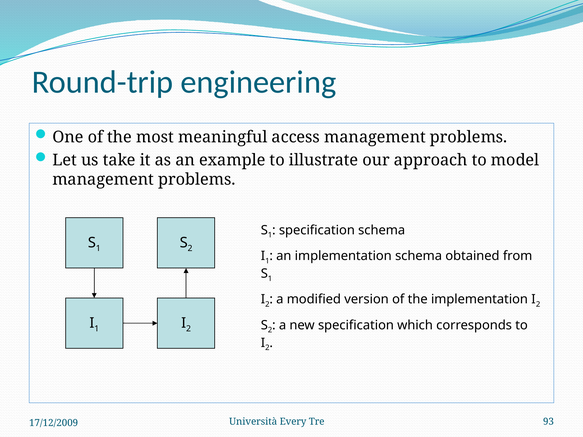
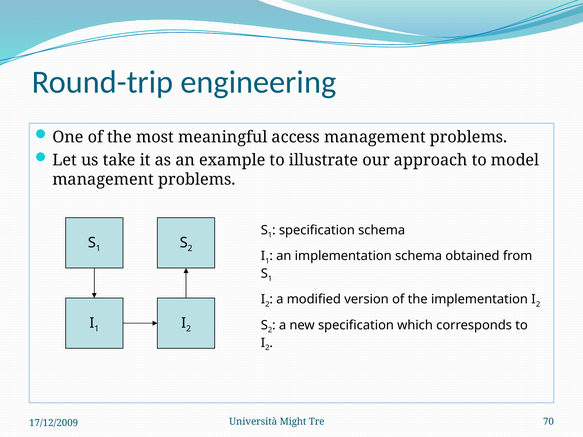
Every: Every -> Might
93: 93 -> 70
